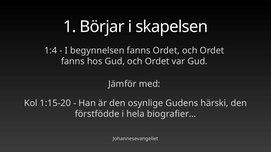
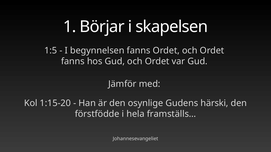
1:4: 1:4 -> 1:5
biografier…: biografier… -> framställs…
